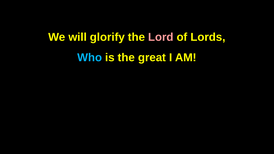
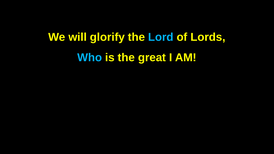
Lord colour: pink -> light blue
